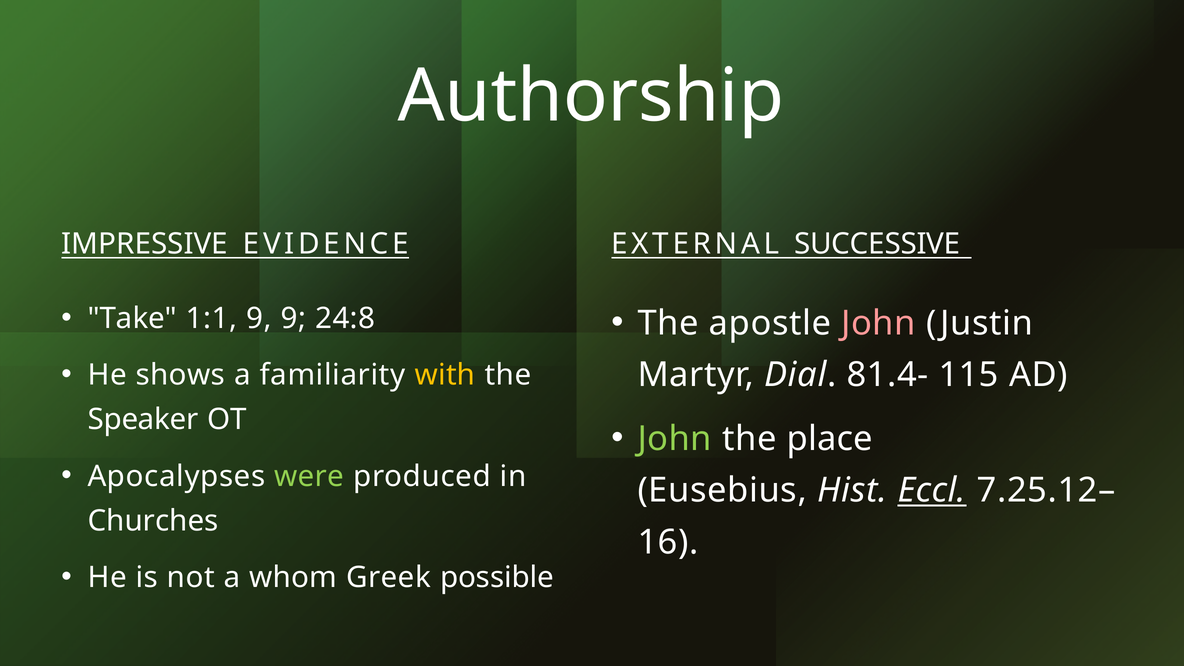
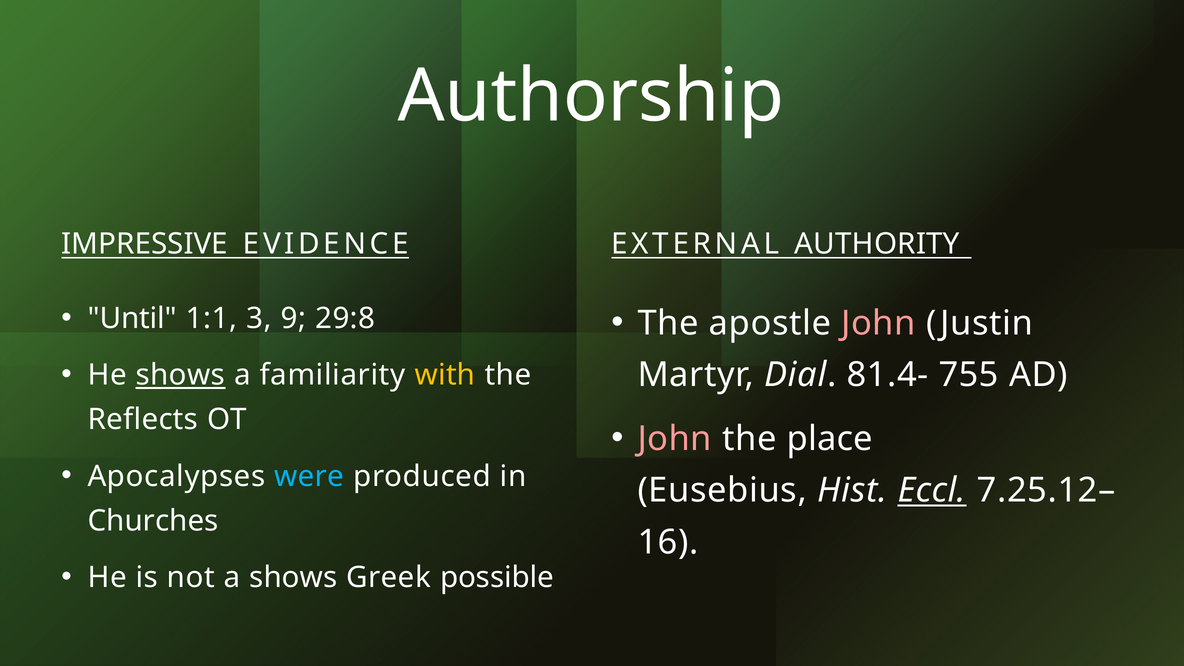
SUCCESSIVE: SUCCESSIVE -> AUTHORITY
Take: Take -> Until
1:1 9: 9 -> 3
24:8: 24:8 -> 29:8
shows at (180, 375) underline: none -> present
115: 115 -> 755
Speaker: Speaker -> Reflects
John at (675, 439) colour: light green -> pink
were colour: light green -> light blue
a whom: whom -> shows
